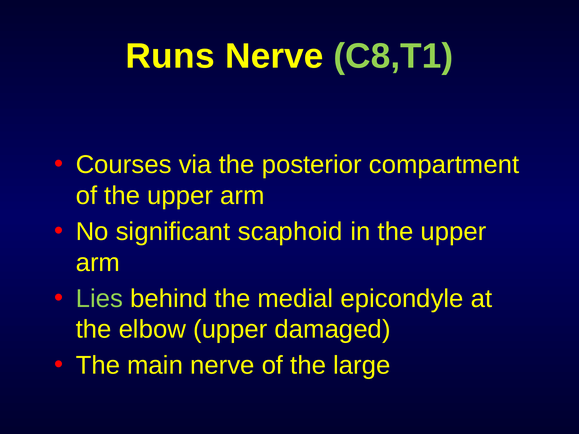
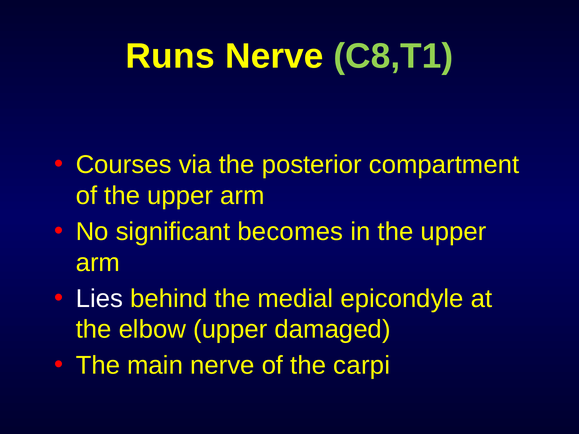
scaphoid: scaphoid -> becomes
Lies colour: light green -> white
large: large -> carpi
